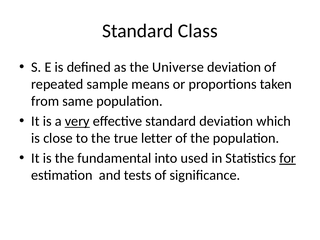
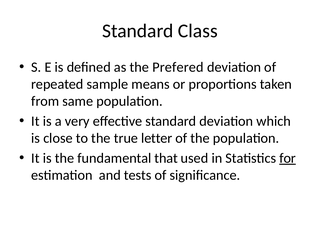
Universe: Universe -> Prefered
very underline: present -> none
into: into -> that
